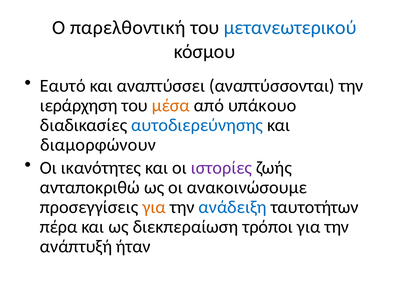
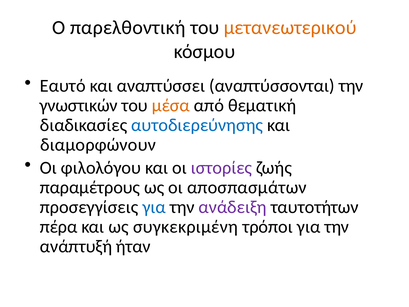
μετανεωτερικού colour: blue -> orange
ιεράρχηση: ιεράρχηση -> γνωστικών
υπάκουο: υπάκουο -> θεματική
ικανότητες: ικανότητες -> φιλολόγου
ανταποκριθώ: ανταποκριθώ -> παραμέτρους
ανακοινώσουμε: ανακοινώσουμε -> αποσπασμάτων
για at (154, 207) colour: orange -> blue
ανάδειξη colour: blue -> purple
διεκπεραίωση: διεκπεραίωση -> συγκεκριμένη
